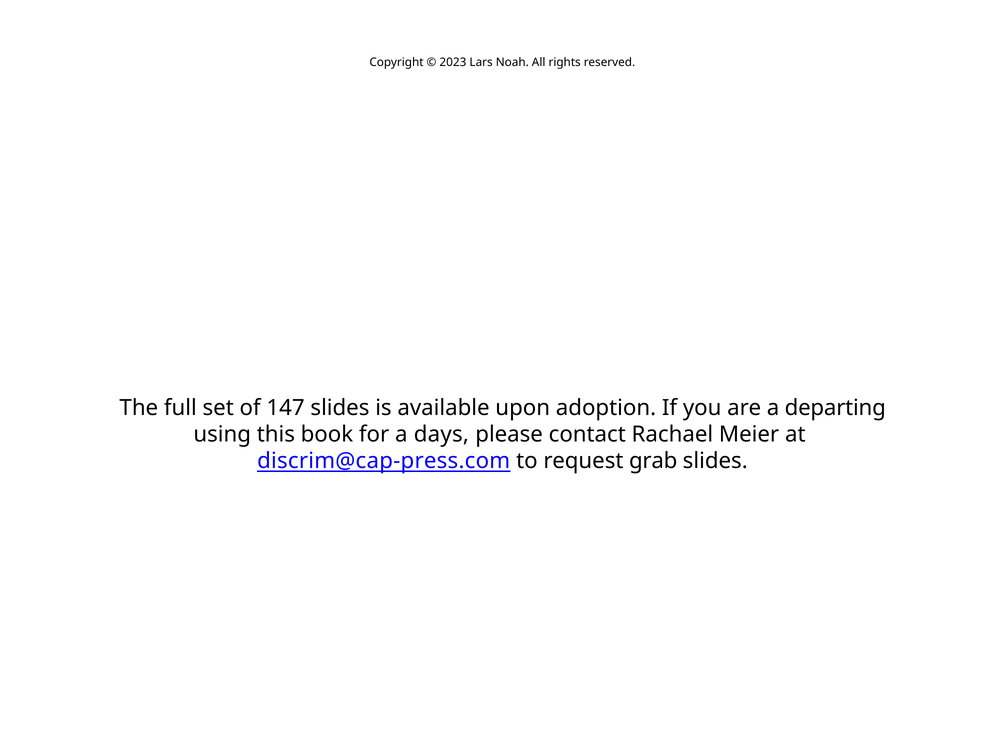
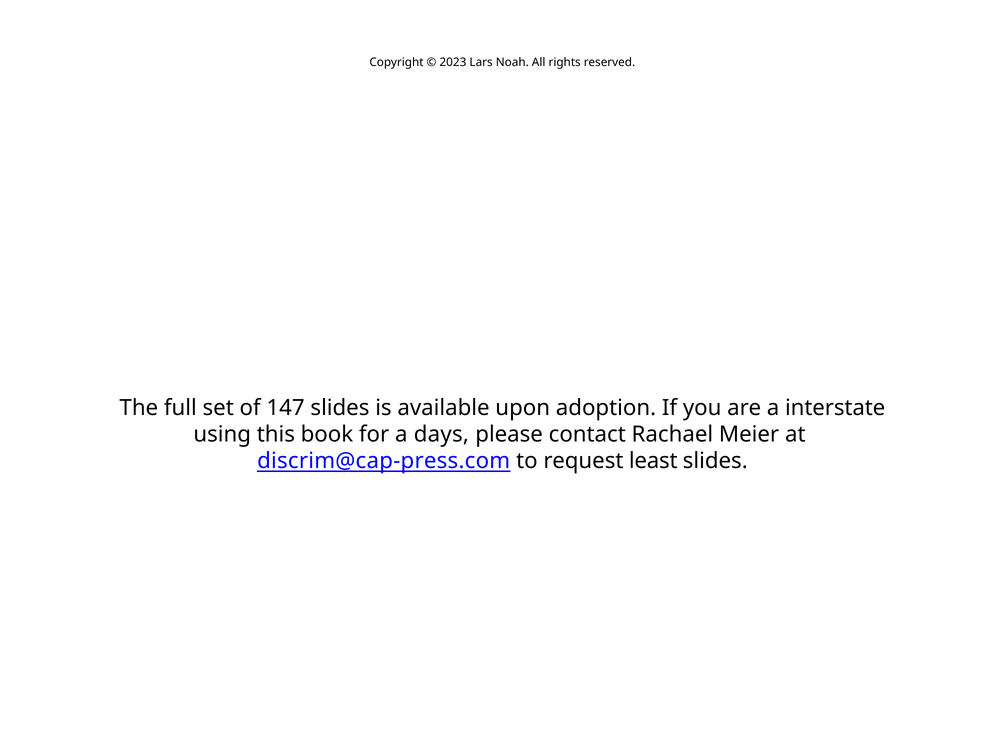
departing: departing -> interstate
grab: grab -> least
